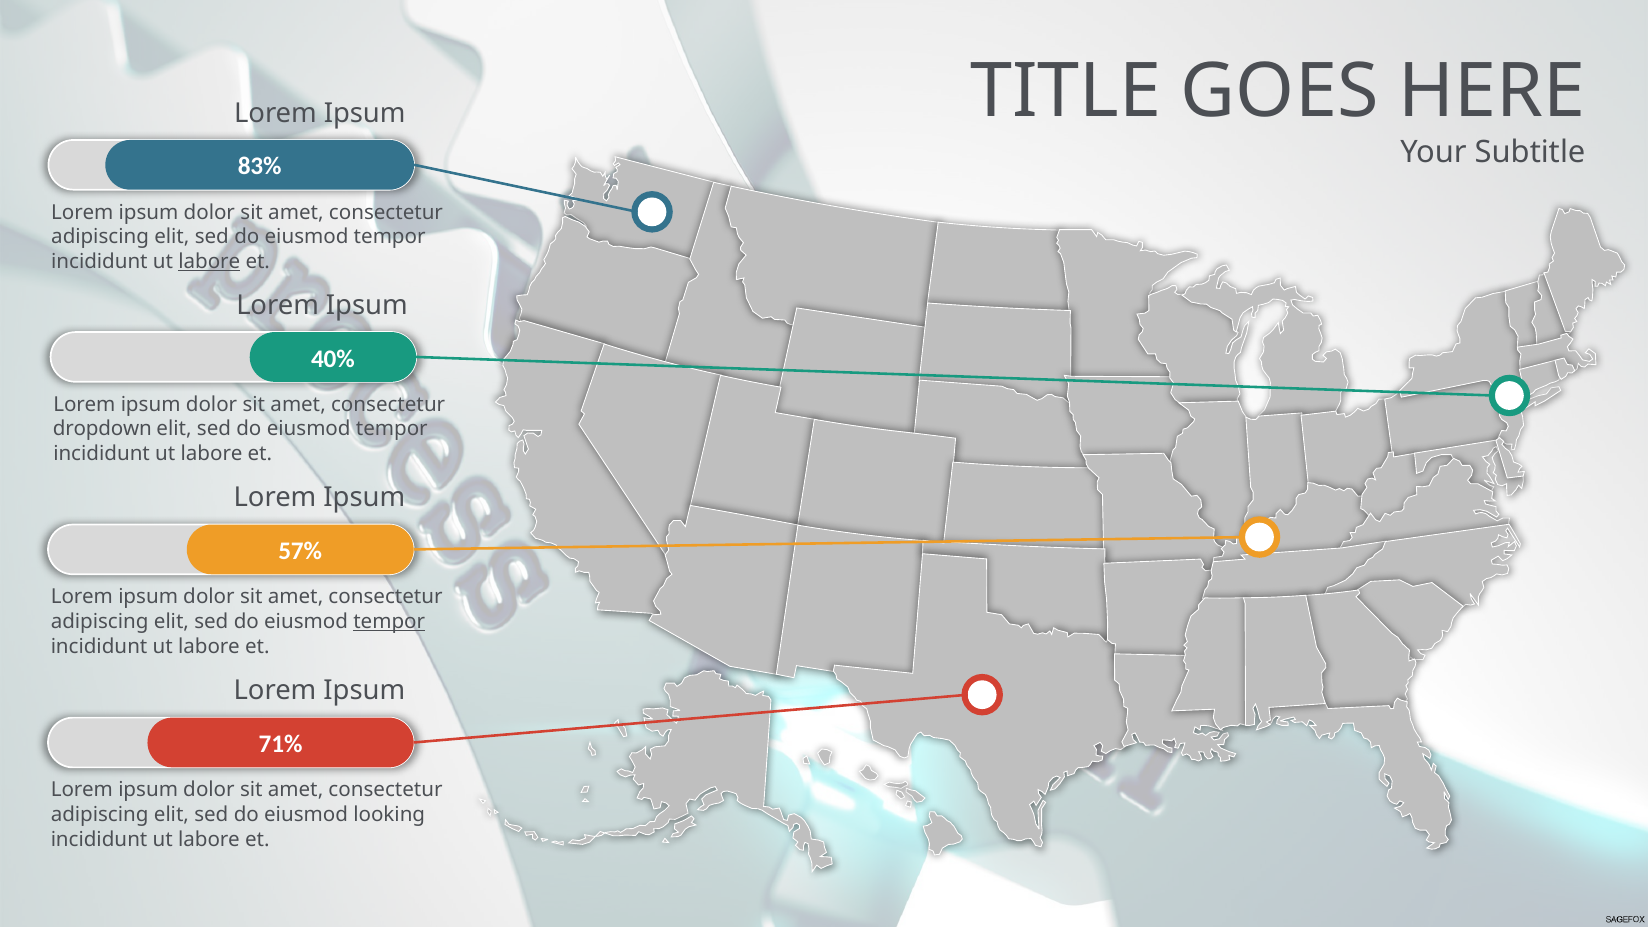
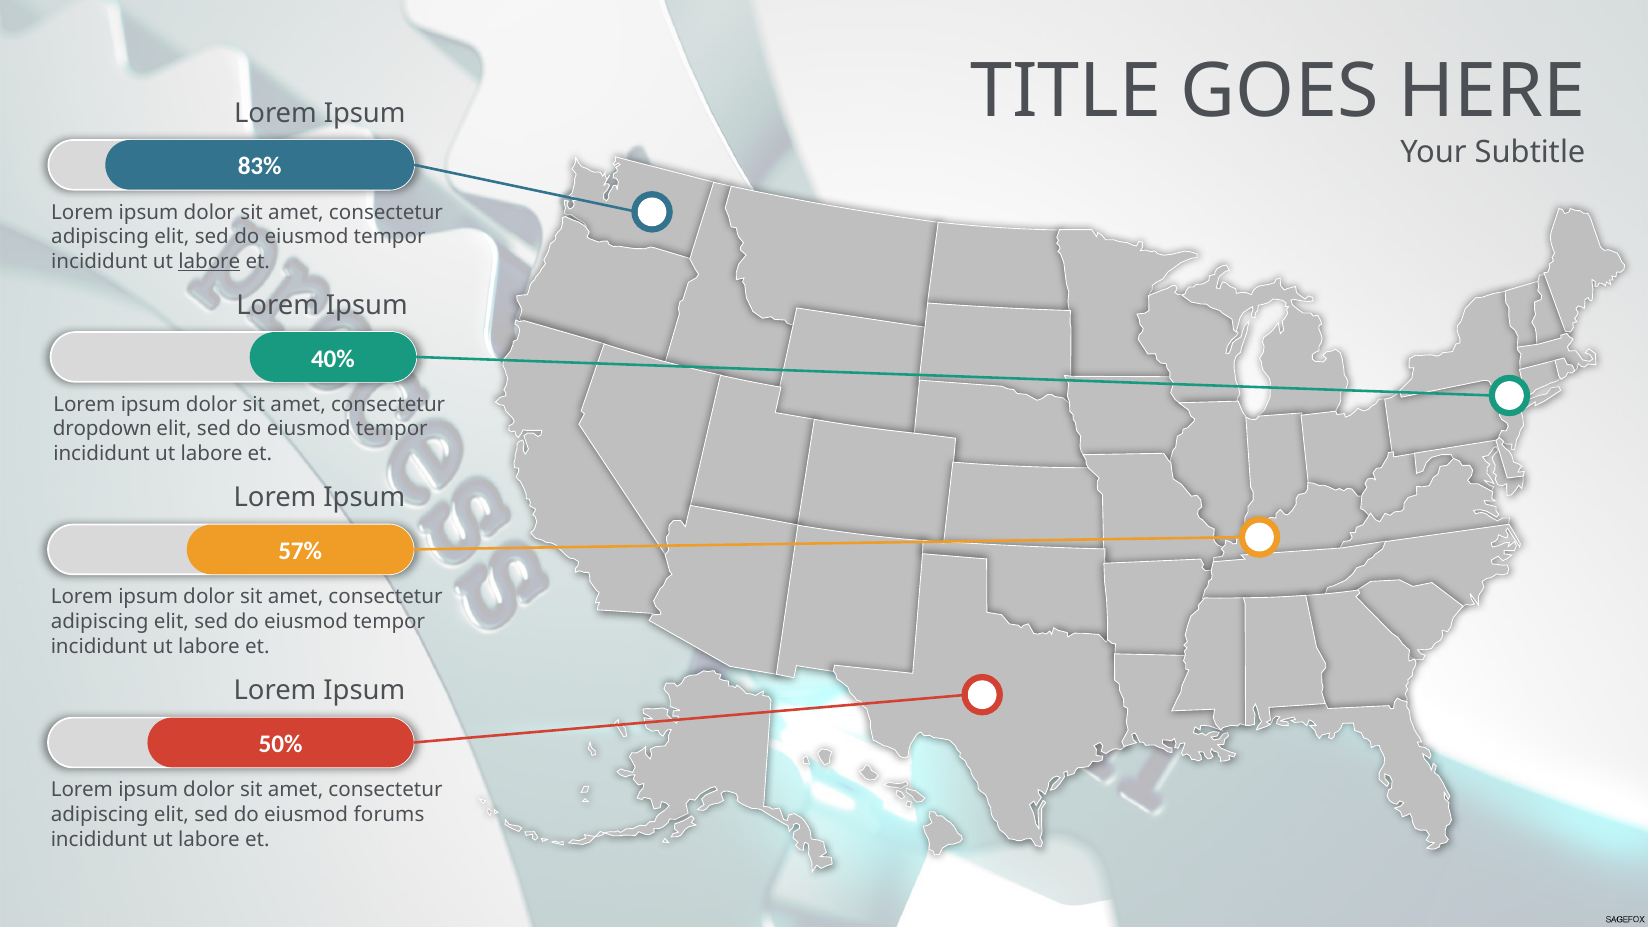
tempor at (389, 622) underline: present -> none
71%: 71% -> 50%
looking: looking -> forums
